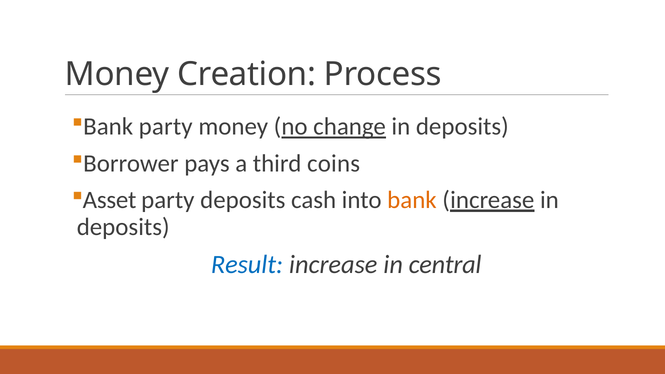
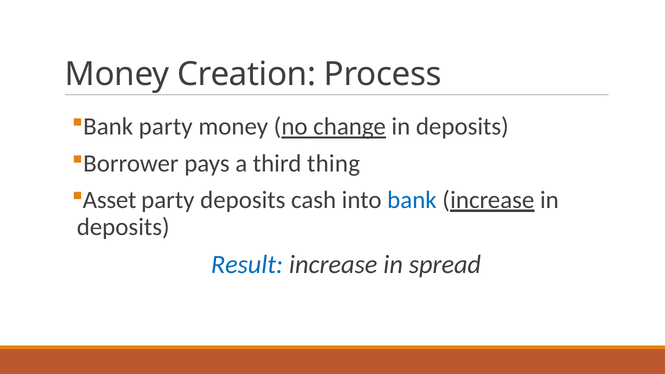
coins: coins -> thing
bank at (412, 200) colour: orange -> blue
central: central -> spread
